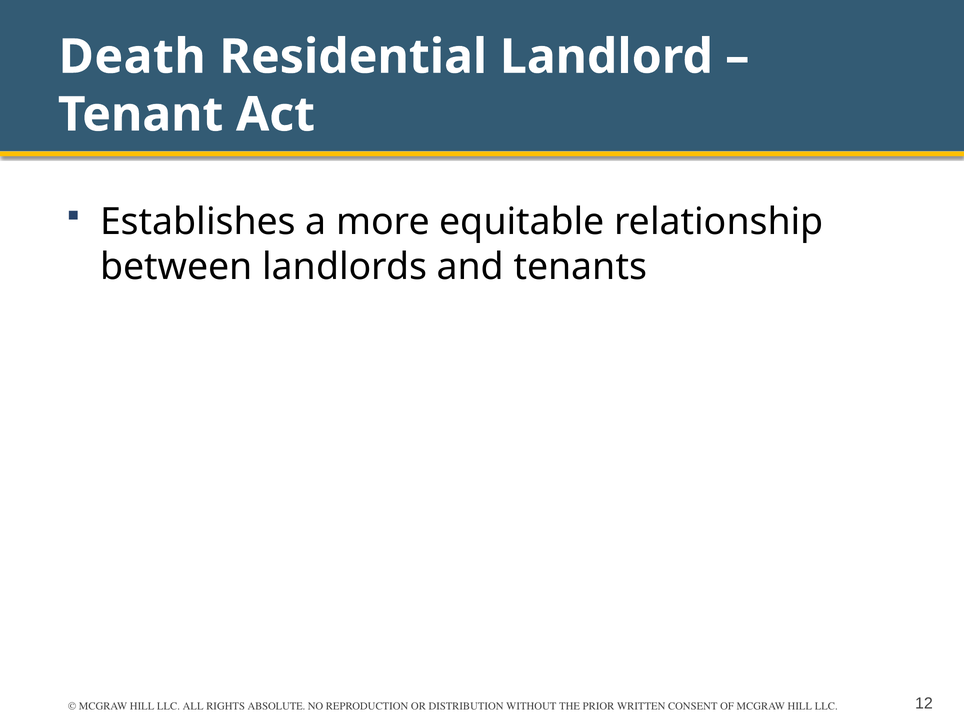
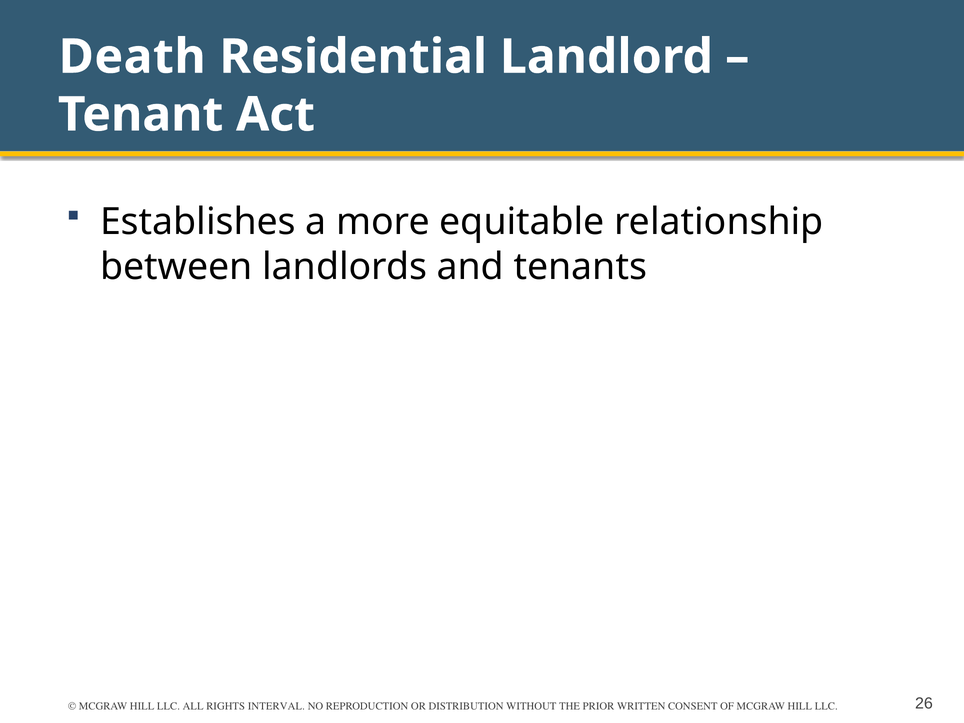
ABSOLUTE: ABSOLUTE -> INTERVAL
12: 12 -> 26
